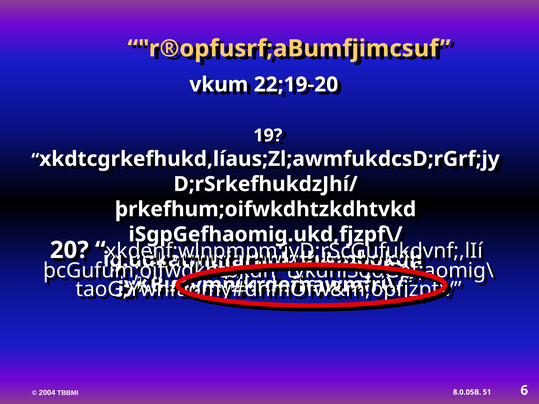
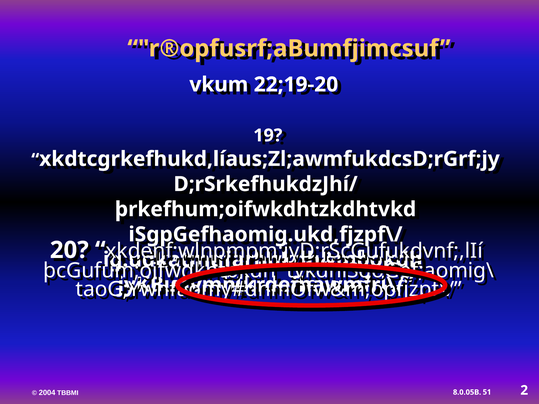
6: 6 -> 2
